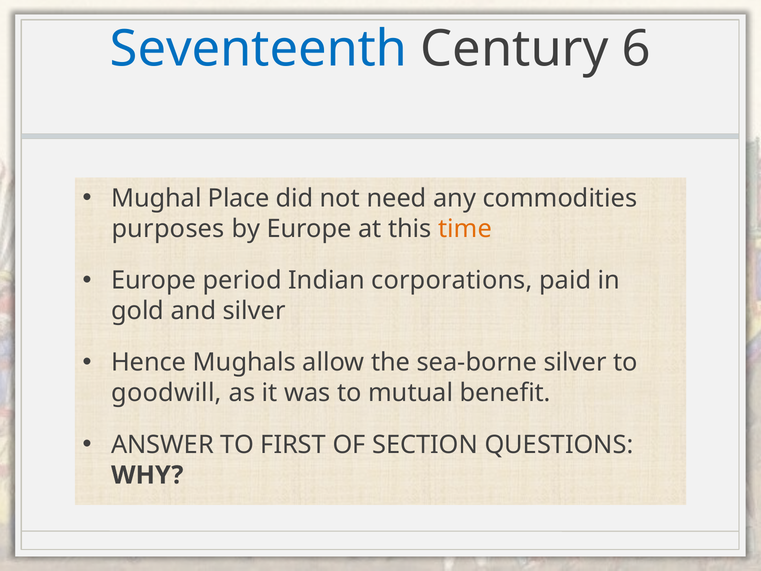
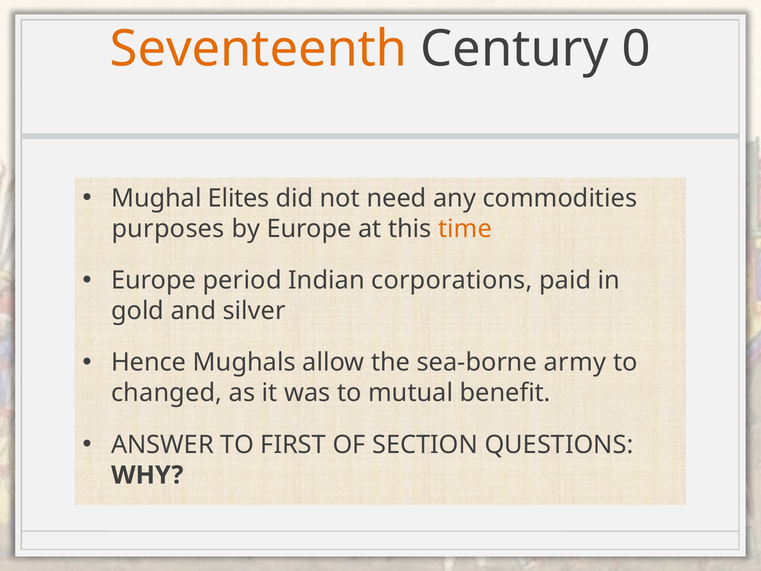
Seventeenth colour: blue -> orange
6: 6 -> 0
Place: Place -> Elites
sea-borne silver: silver -> army
goodwill: goodwill -> changed
